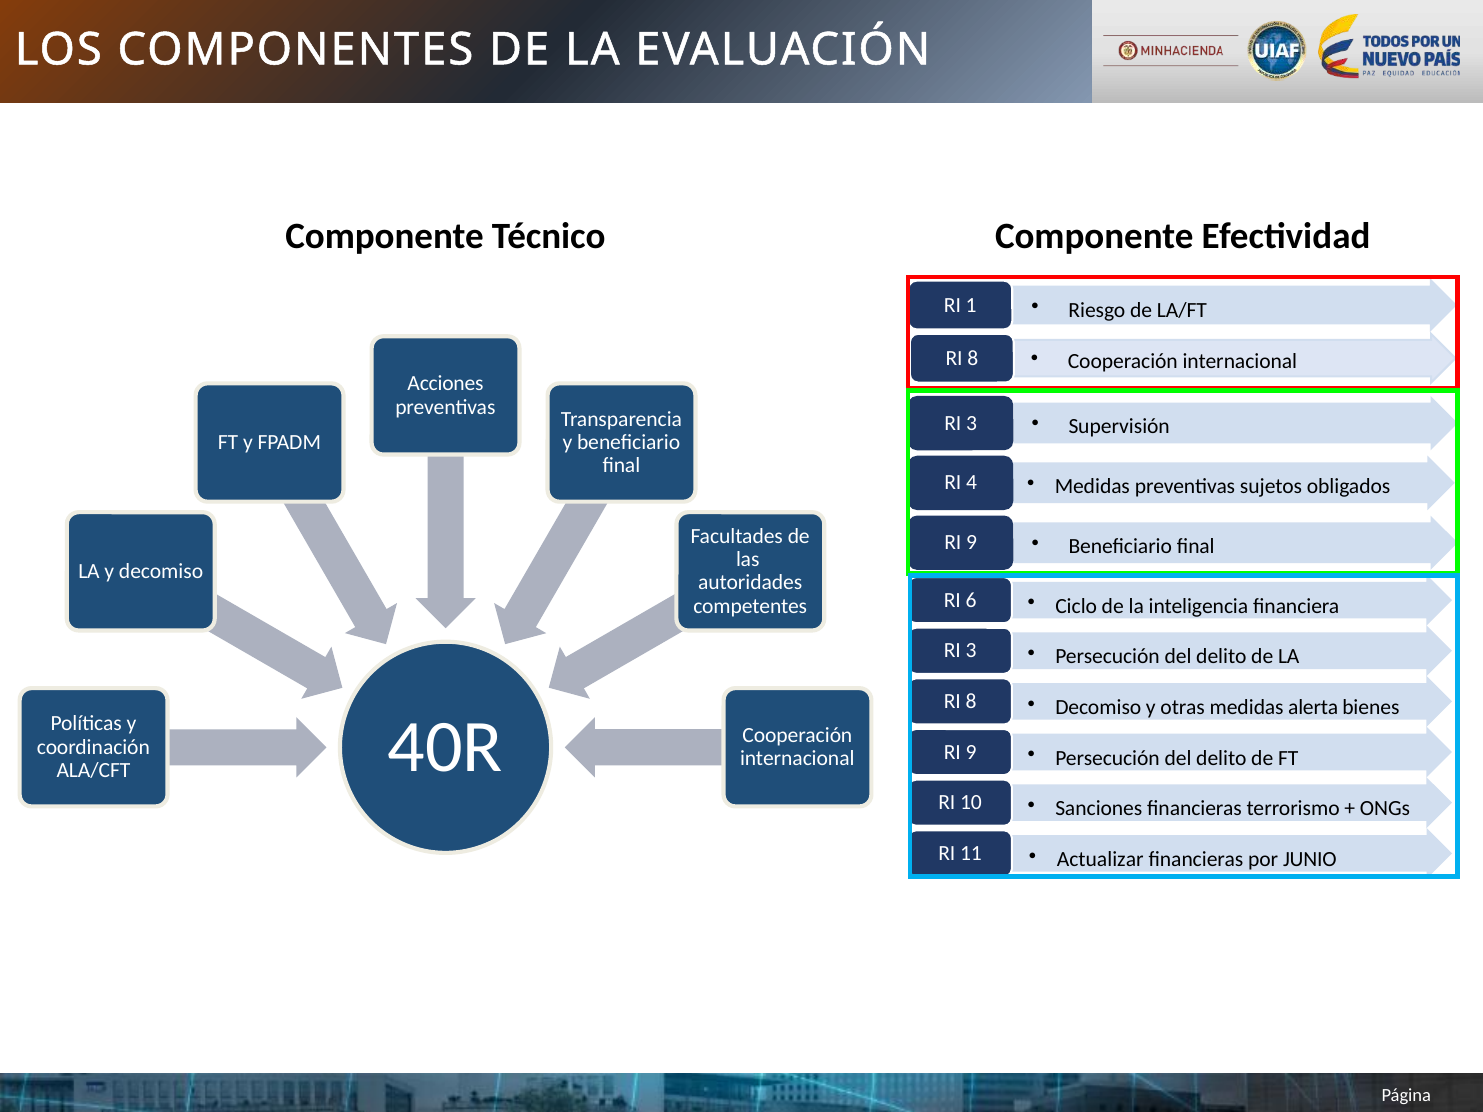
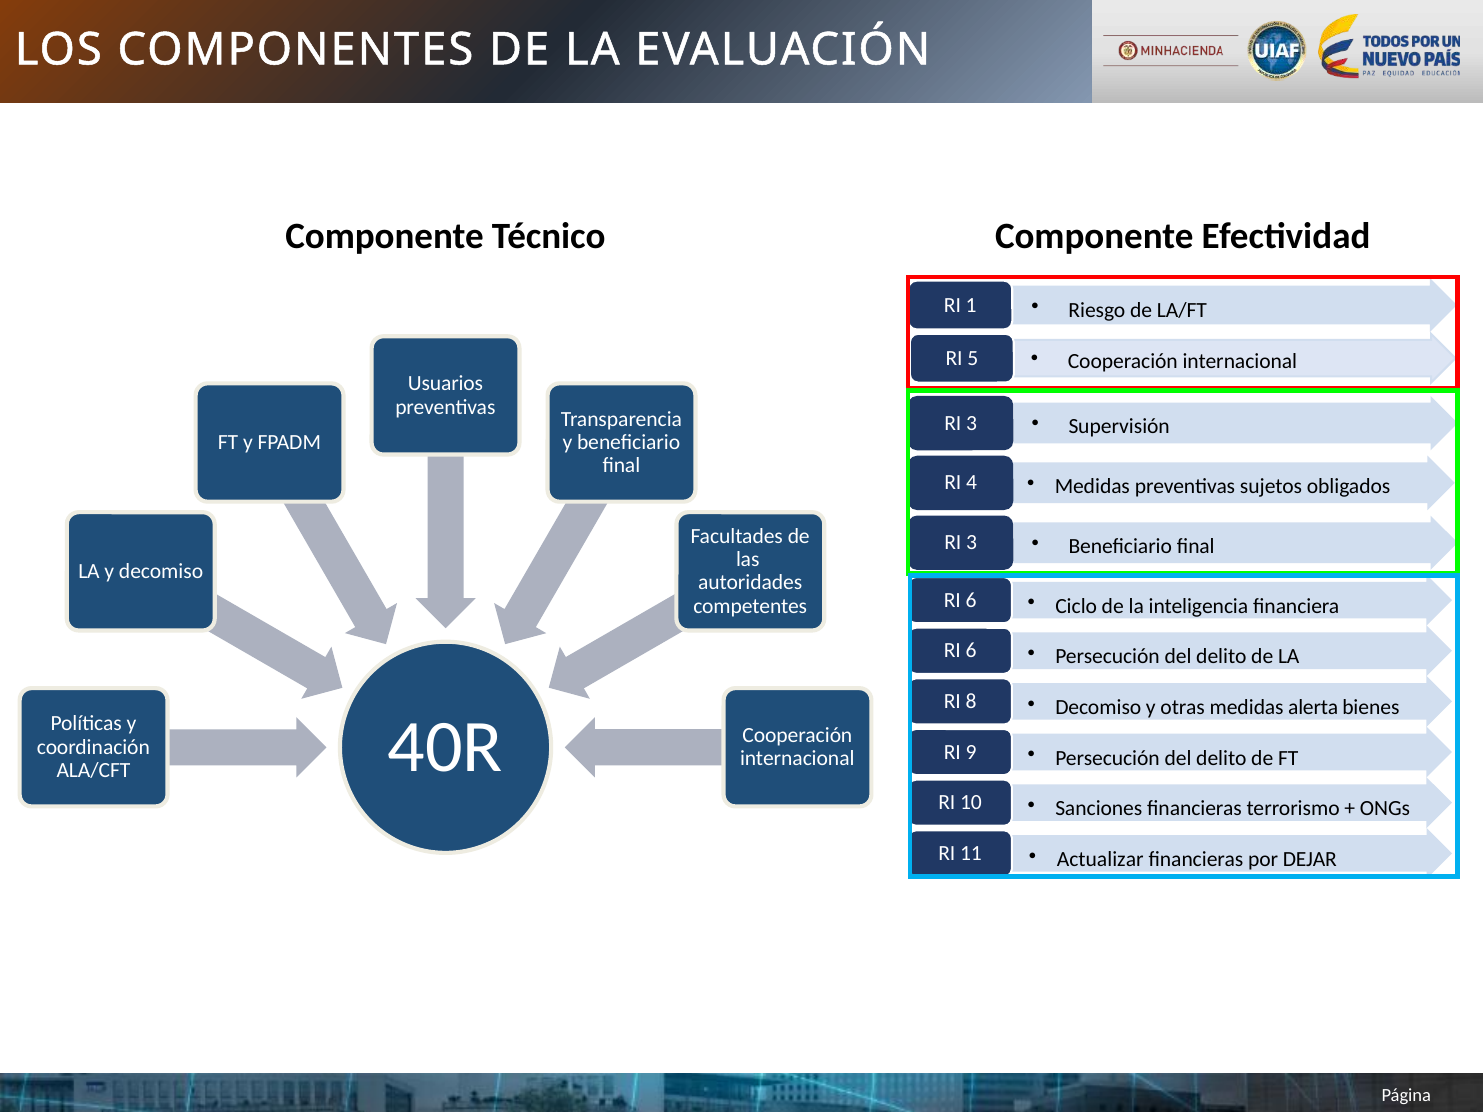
8 at (973, 358): 8 -> 5
Acciones: Acciones -> Usuarios
9 at (971, 543): 9 -> 3
3 at (971, 651): 3 -> 6
JUNIO: JUNIO -> DEJAR
